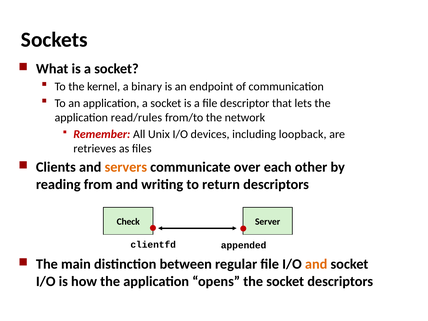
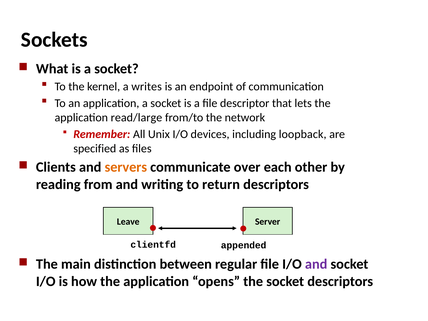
binary: binary -> writes
read/rules: read/rules -> read/large
retrieves: retrieves -> specified
Check: Check -> Leave
and at (316, 264) colour: orange -> purple
